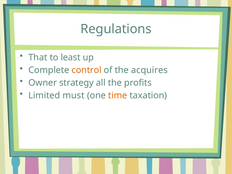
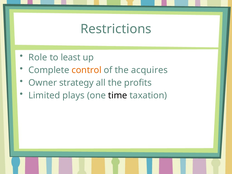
Regulations: Regulations -> Restrictions
That: That -> Role
must: must -> plays
time colour: orange -> black
